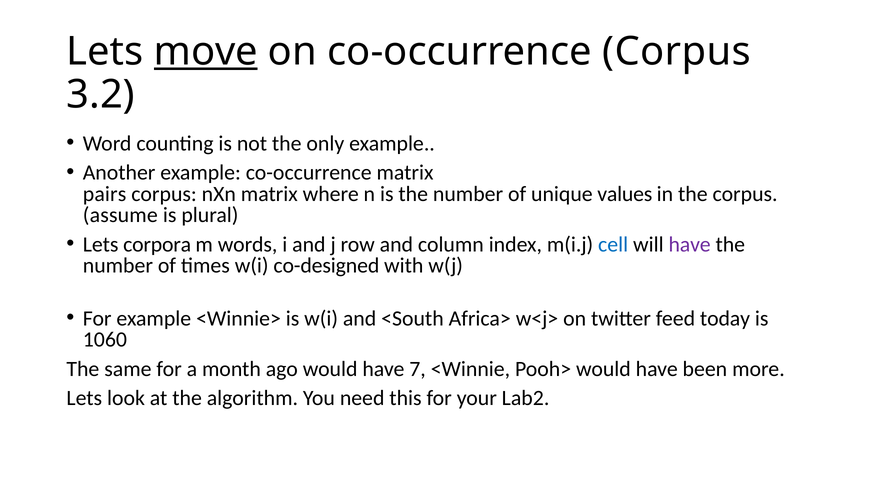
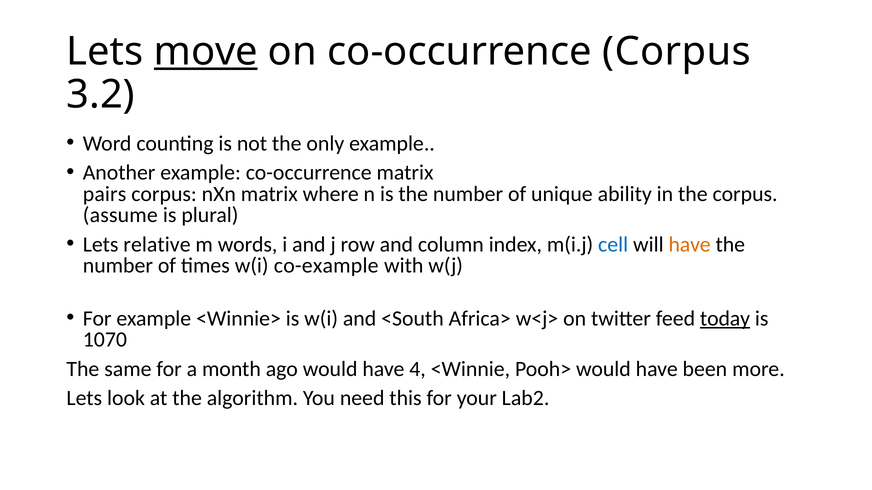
values: values -> ability
corpora: corpora -> relative
have at (690, 245) colour: purple -> orange
co-designed: co-designed -> co-example
today underline: none -> present
1060: 1060 -> 1070
7: 7 -> 4
